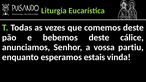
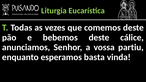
estais: estais -> basta
